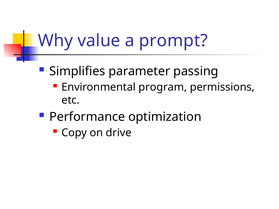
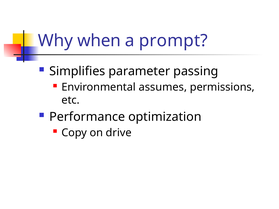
value: value -> when
program: program -> assumes
